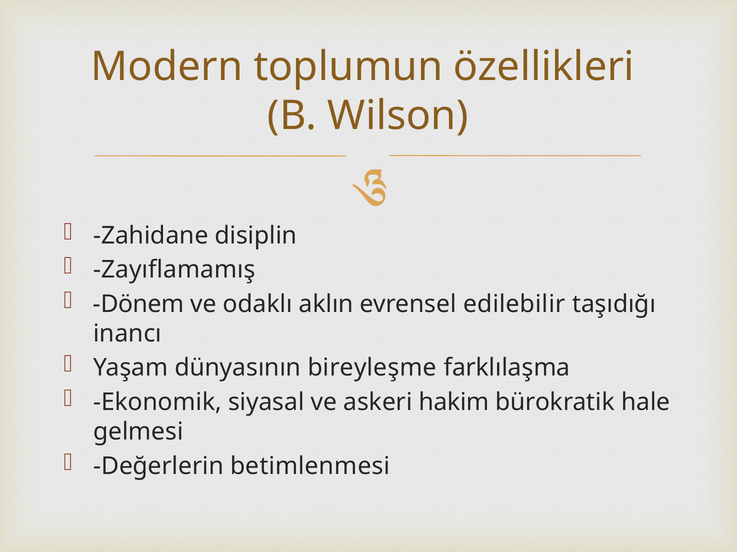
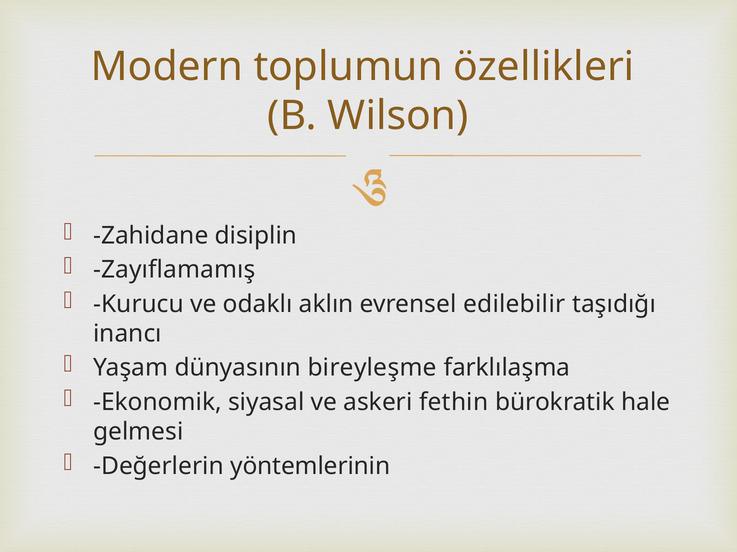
Dönem: Dönem -> Kurucu
hakim: hakim -> fethin
betimlenmesi: betimlenmesi -> yöntemlerinin
